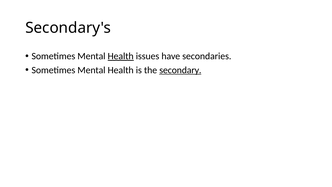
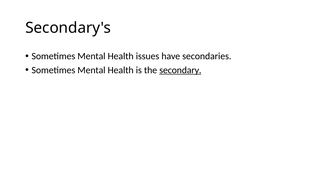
Health at (121, 56) underline: present -> none
